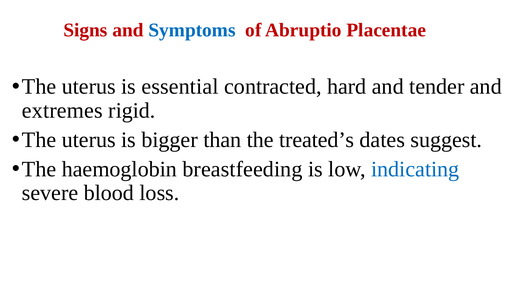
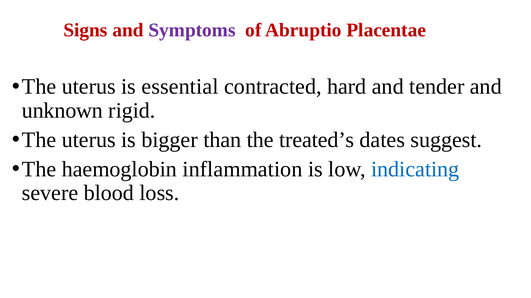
Symptoms colour: blue -> purple
extremes: extremes -> unknown
breastfeeding: breastfeeding -> inflammation
